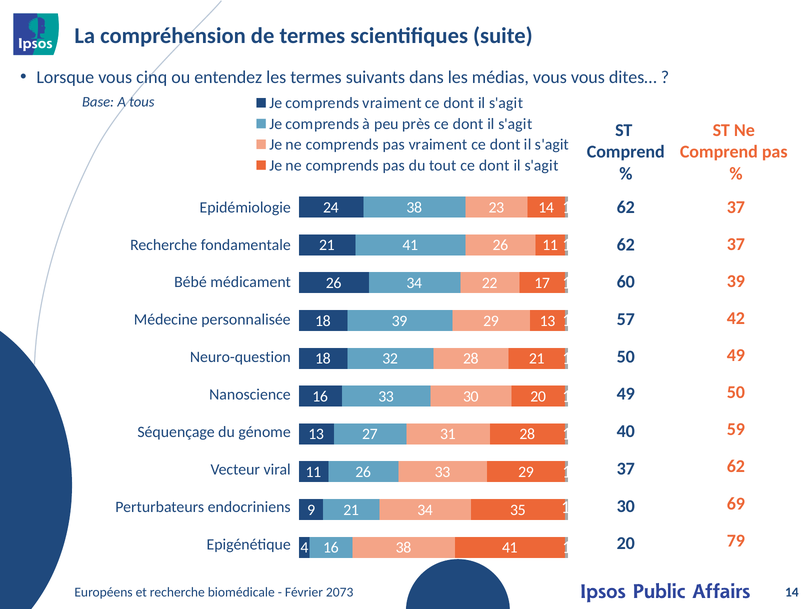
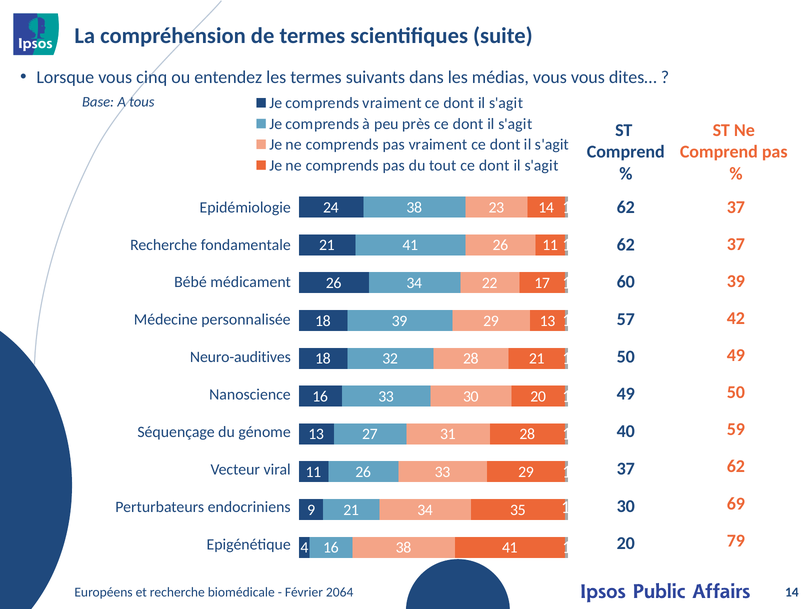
Neuro-question: Neuro-question -> Neuro-auditives
2073: 2073 -> 2064
